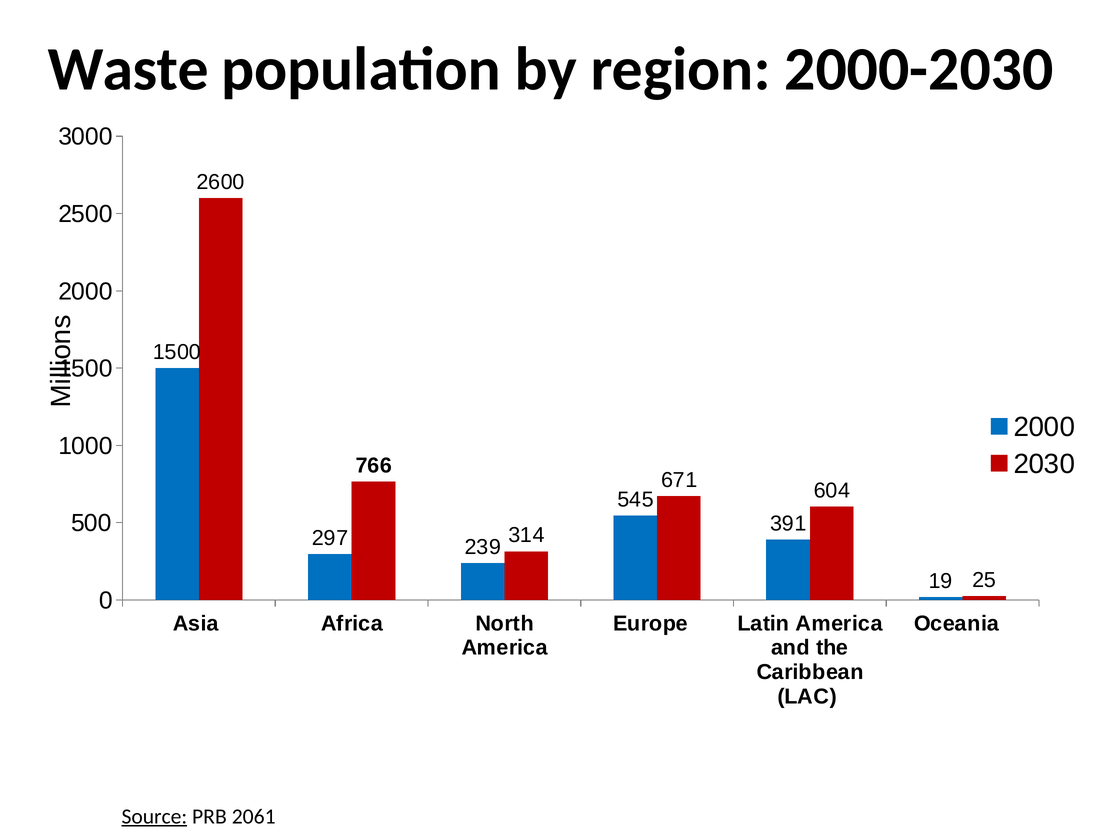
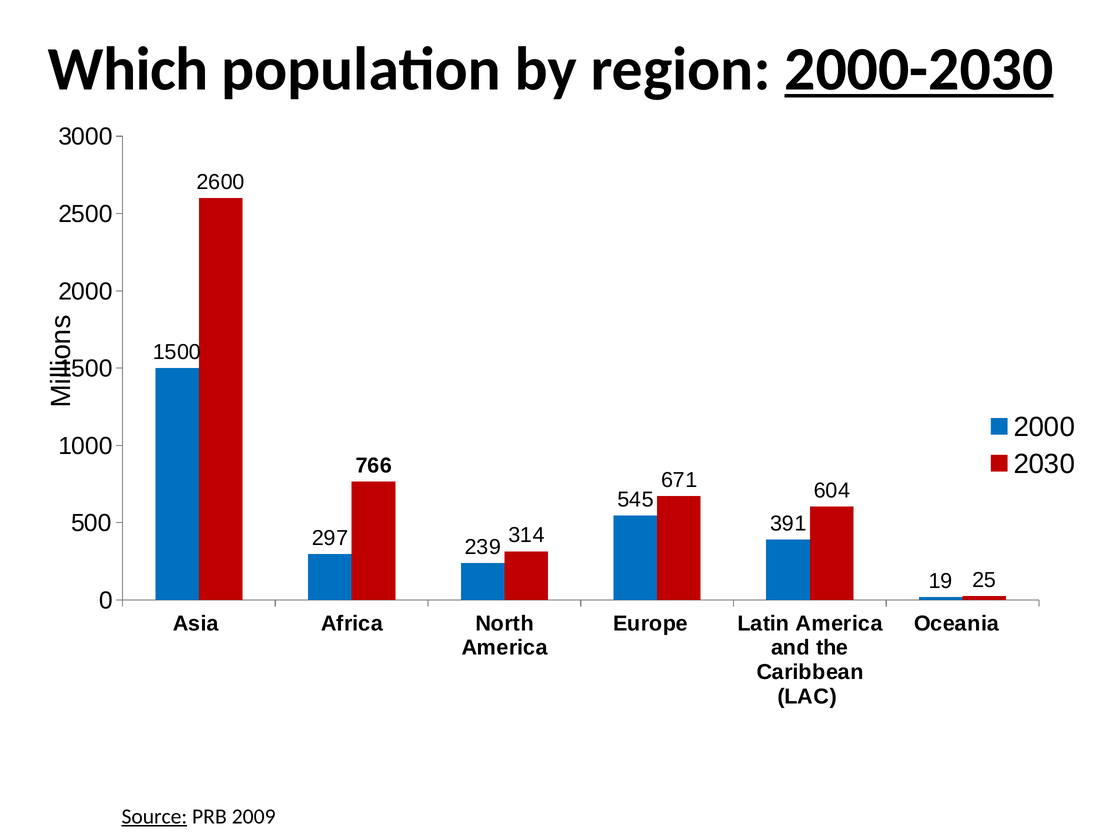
Waste: Waste -> Which
2000-2030 underline: none -> present
2061: 2061 -> 2009
